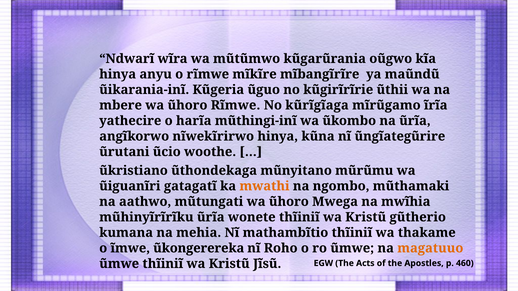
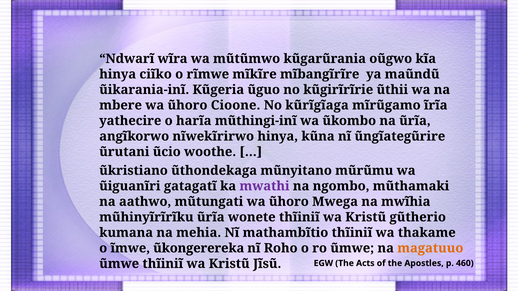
anyu: anyu -> ciĩko
ũhoro Rĩmwe: Rĩmwe -> Cioone
mwathi colour: orange -> purple
